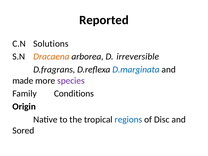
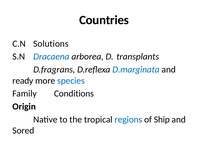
Reported: Reported -> Countries
Dracaena colour: orange -> blue
irreversible: irreversible -> transplants
made: made -> ready
species colour: purple -> blue
Disc: Disc -> Ship
